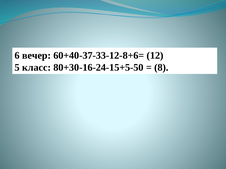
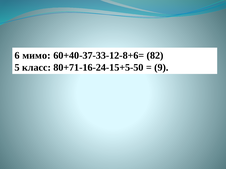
вечер: вечер -> мимо
12: 12 -> 82
80+30-16-24-15+5-50: 80+30-16-24-15+5-50 -> 80+71-16-24-15+5-50
8: 8 -> 9
